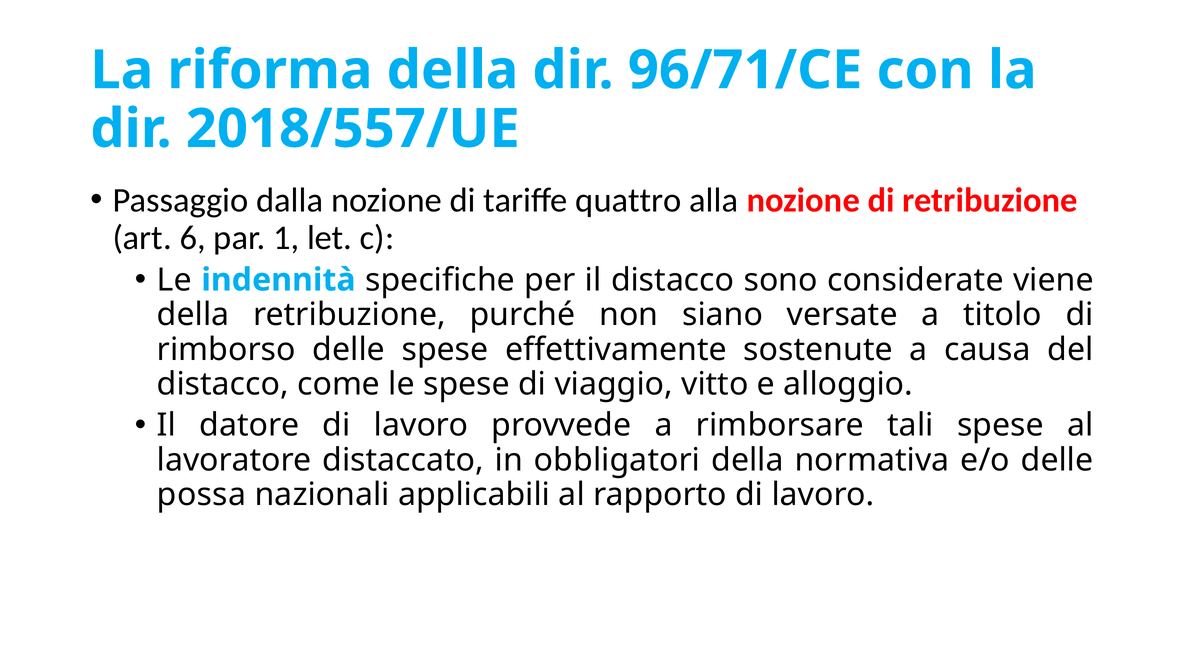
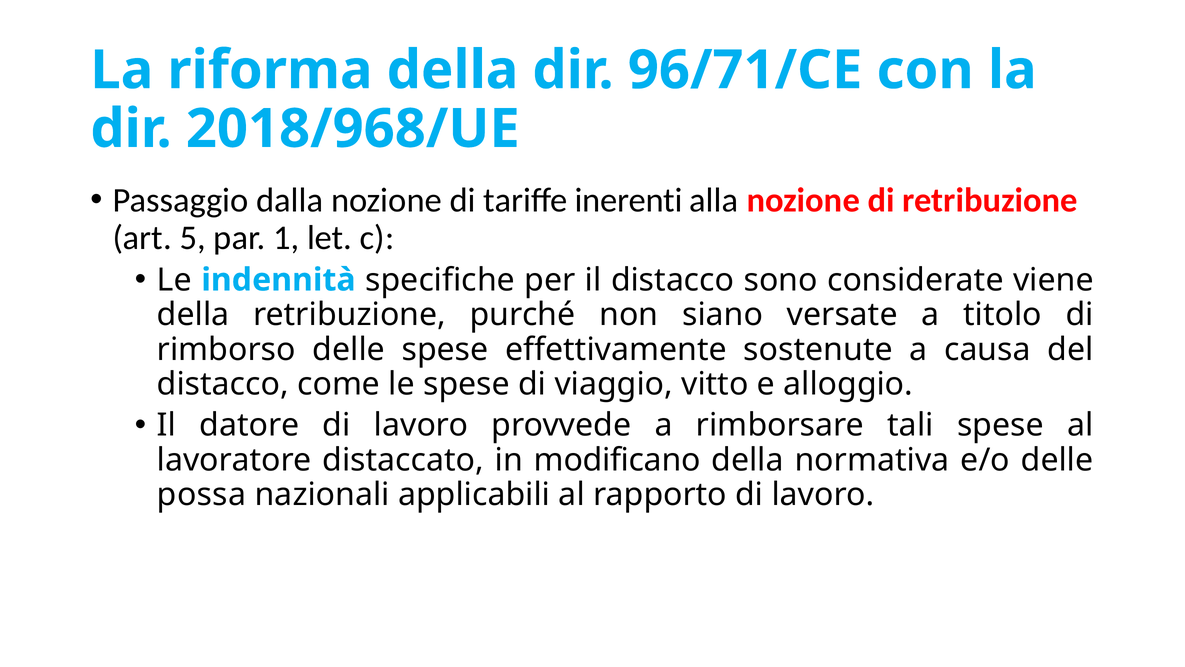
2018/557/UE: 2018/557/UE -> 2018/968/UE
quattro: quattro -> inerenti
6: 6 -> 5
obbligatori: obbligatori -> modificano
